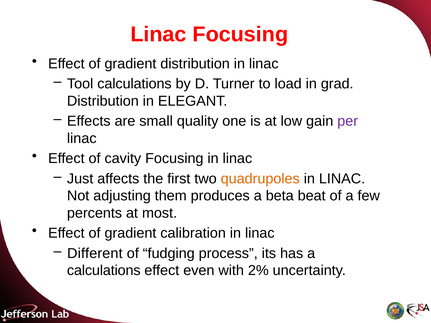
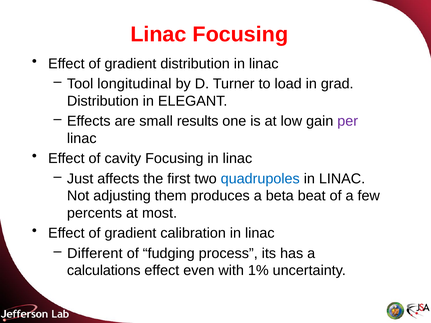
Tool calculations: calculations -> longitudinal
quality: quality -> results
quadrupoles colour: orange -> blue
2%: 2% -> 1%
